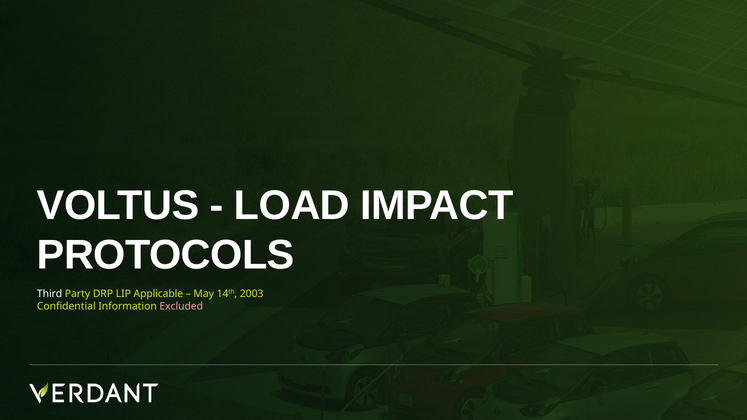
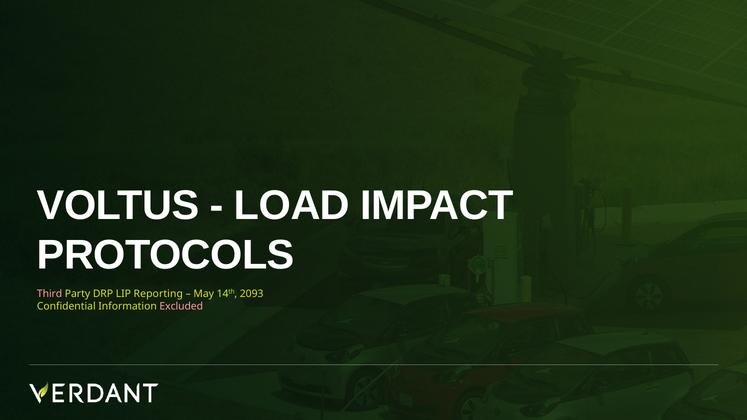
Third colour: white -> pink
Applicable: Applicable -> Reporting
2003: 2003 -> 2093
